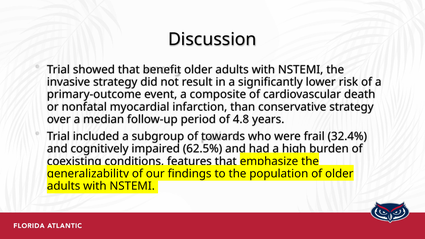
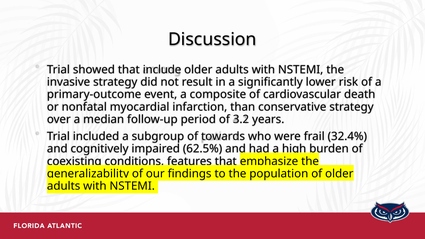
benefit: benefit -> include
4.8: 4.8 -> 3.2
